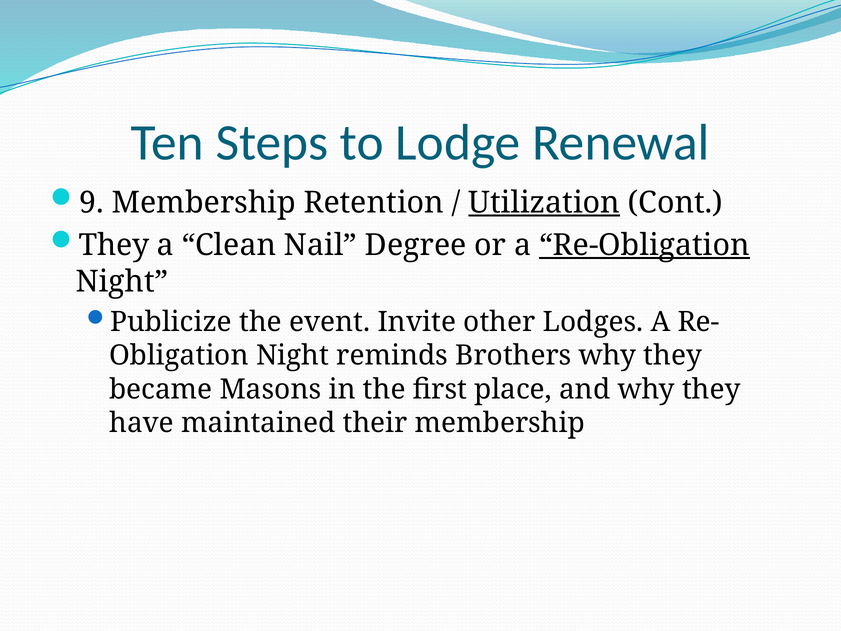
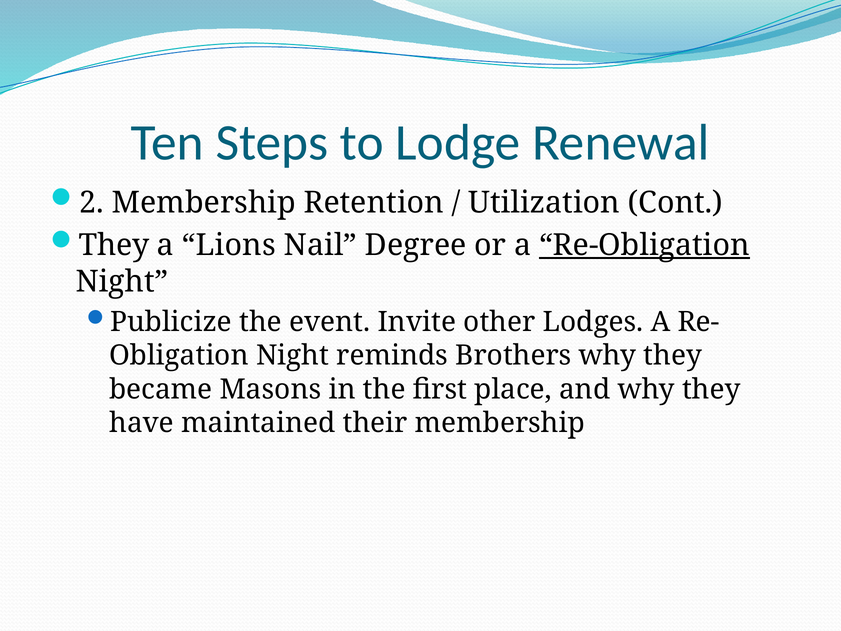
9: 9 -> 2
Utilization underline: present -> none
Clean: Clean -> Lions
